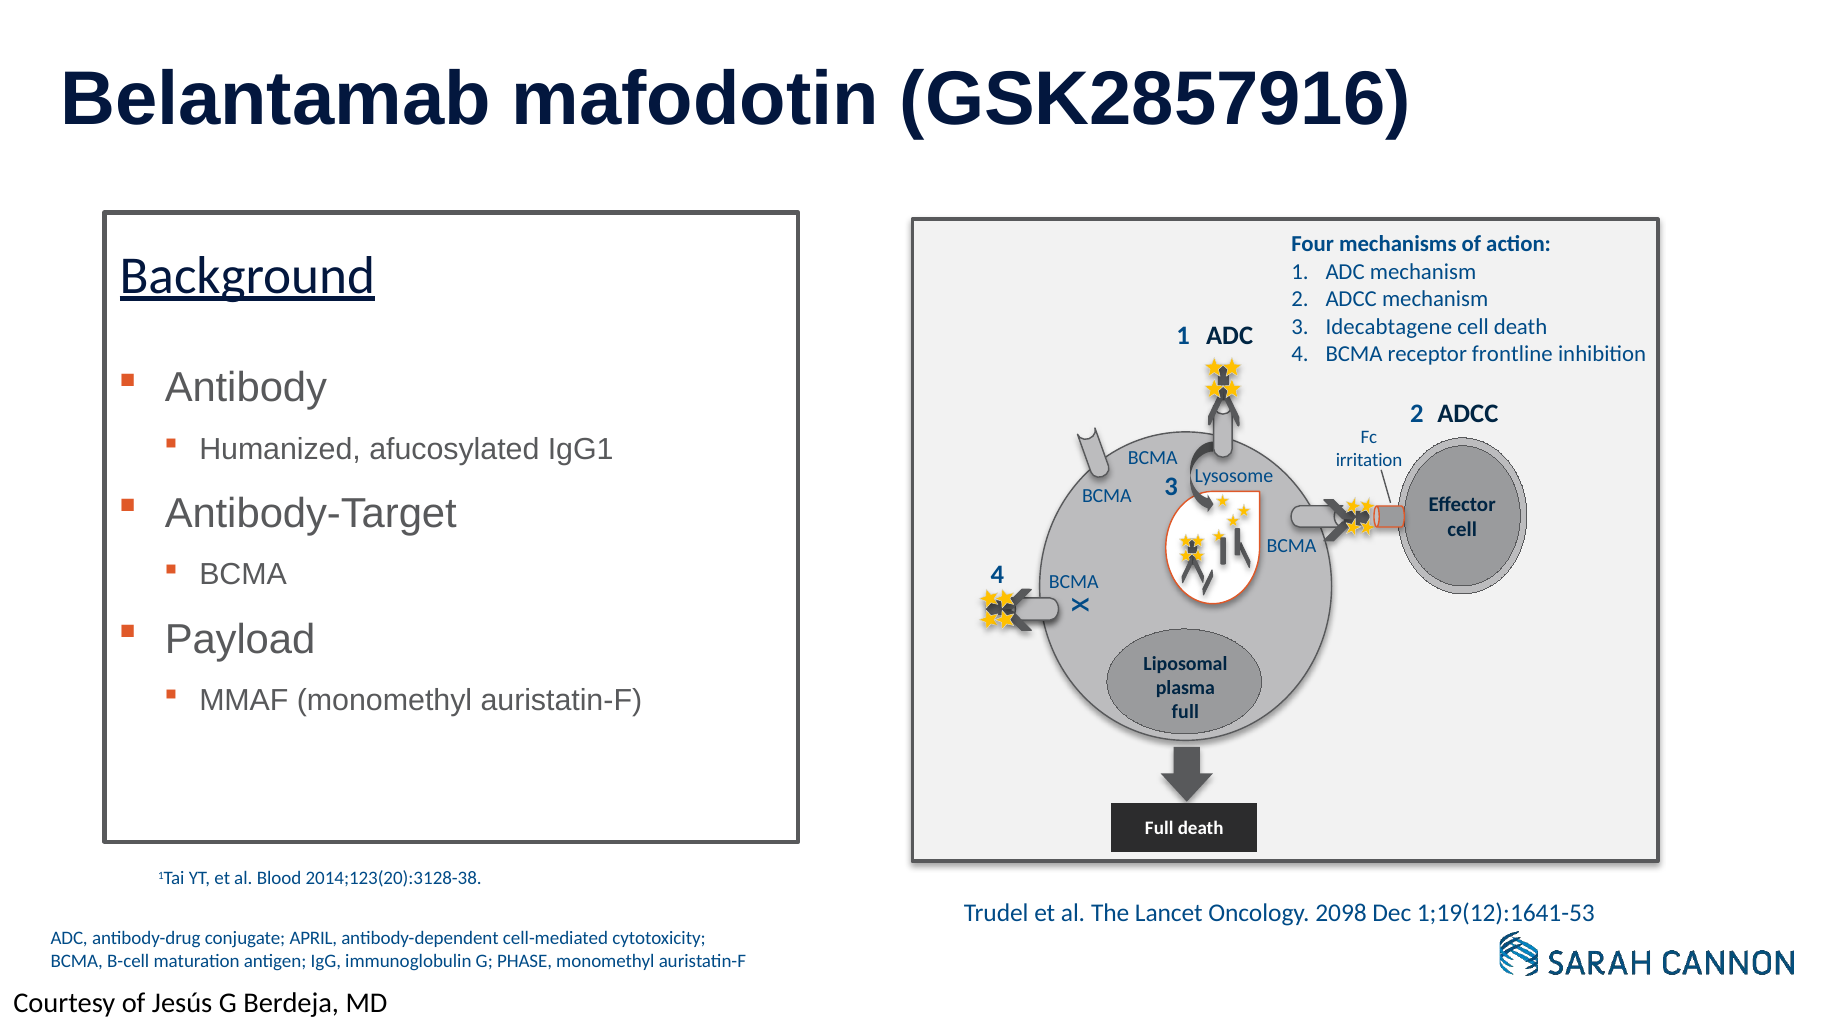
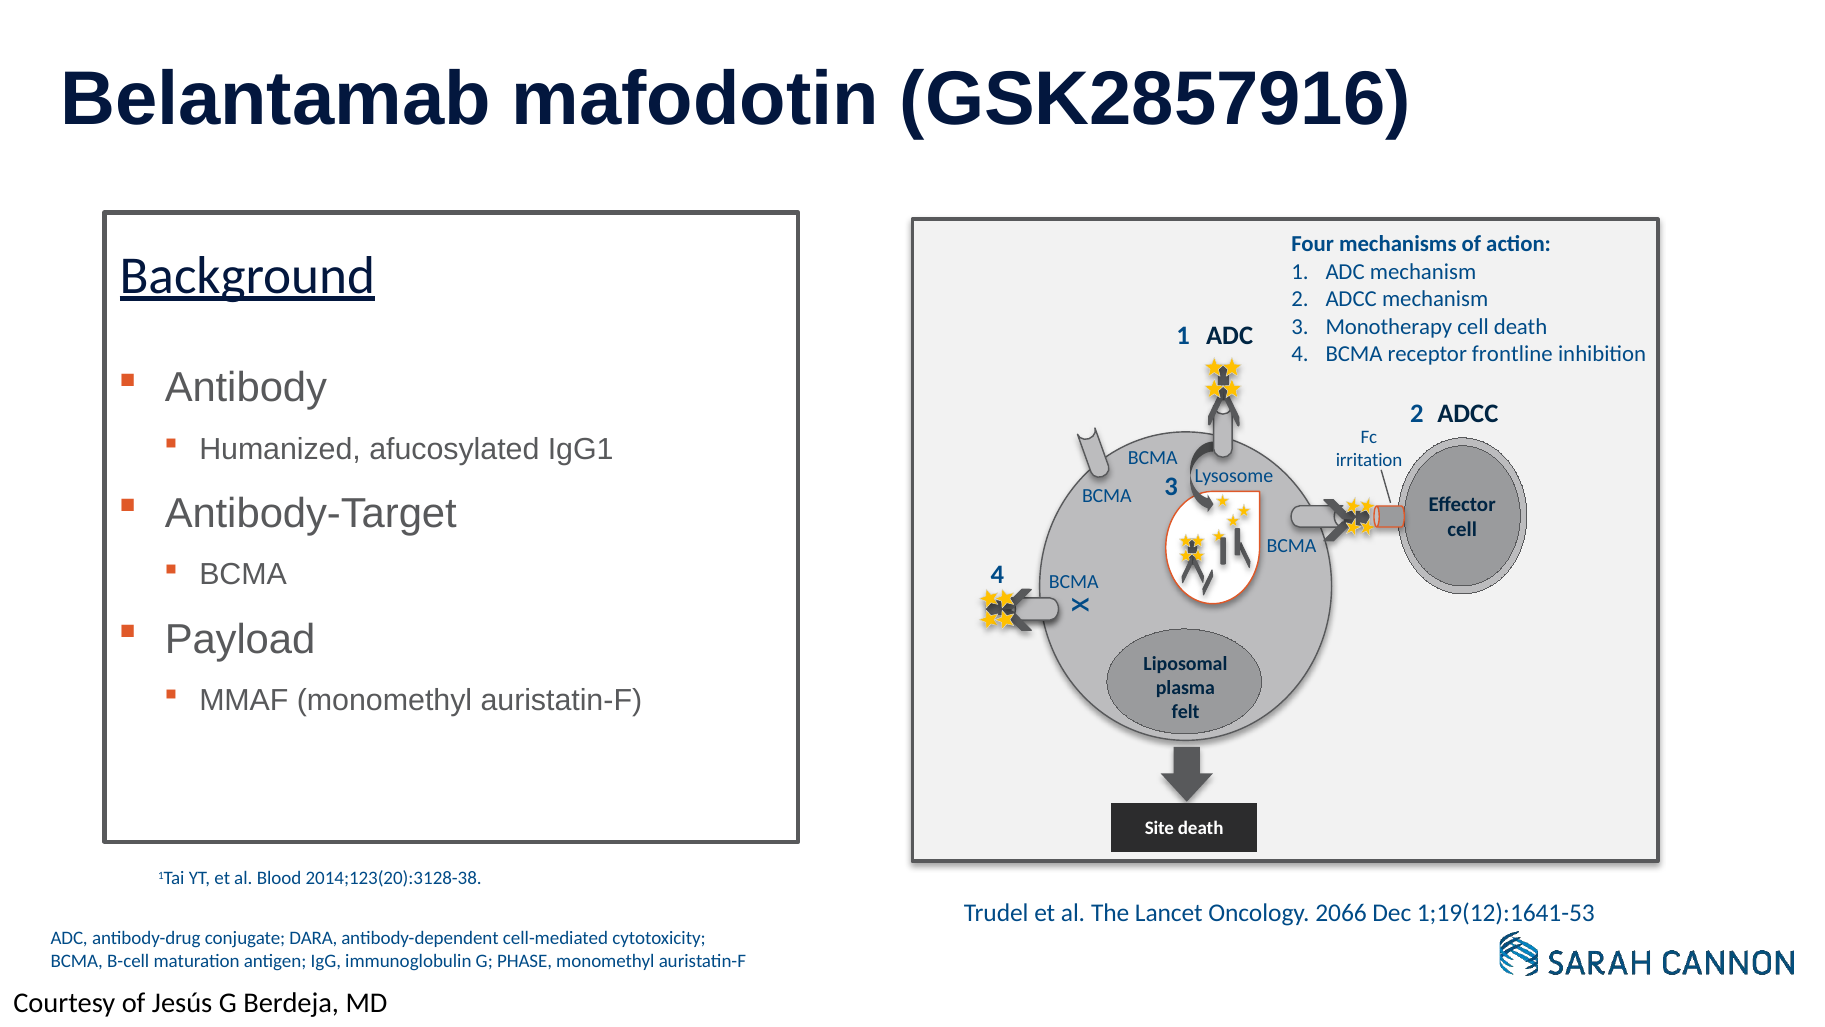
Idecabtagene: Idecabtagene -> Monotherapy
full at (1185, 712): full -> felt
Full at (1159, 828): Full -> Site
2098: 2098 -> 2066
APRIL: APRIL -> DARA
